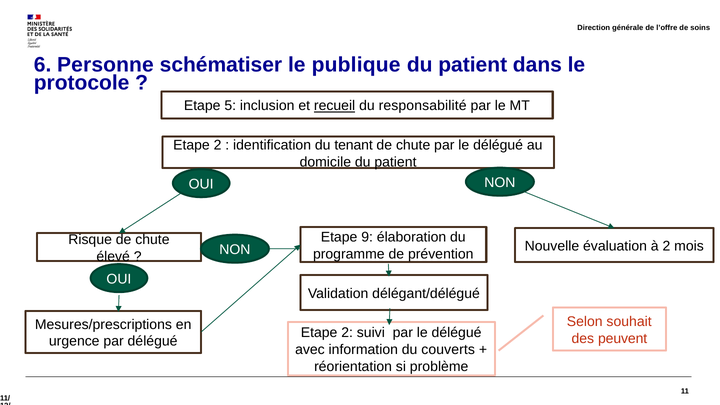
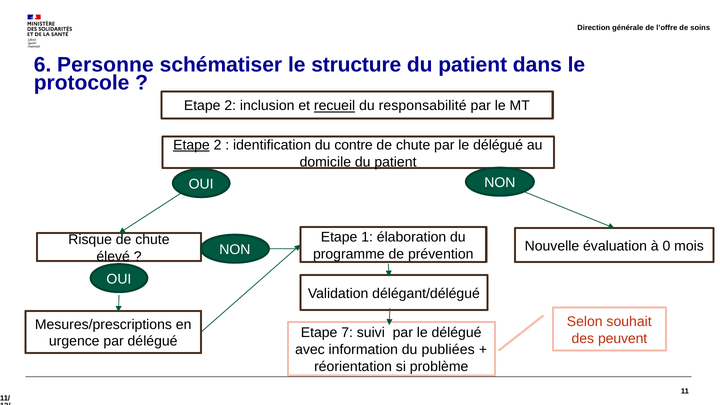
publique: publique -> structure
5 at (230, 106): 5 -> 2
Etape at (191, 145) underline: none -> present
tenant: tenant -> contre
9: 9 -> 1
à 2: 2 -> 0
2 at (347, 333): 2 -> 7
couverts: couverts -> publiées
